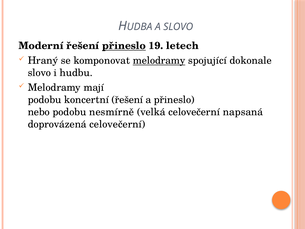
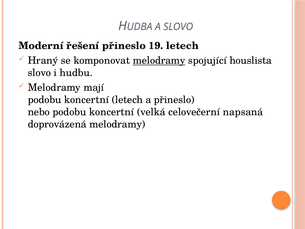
přineslo at (124, 46) underline: present -> none
dokonale: dokonale -> houslista
koncertní řešení: řešení -> letech
nebo podobu nesmírně: nesmírně -> koncertní
doprovázená celovečerní: celovečerní -> melodramy
